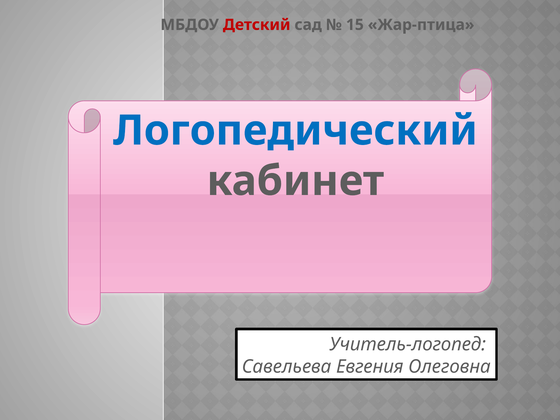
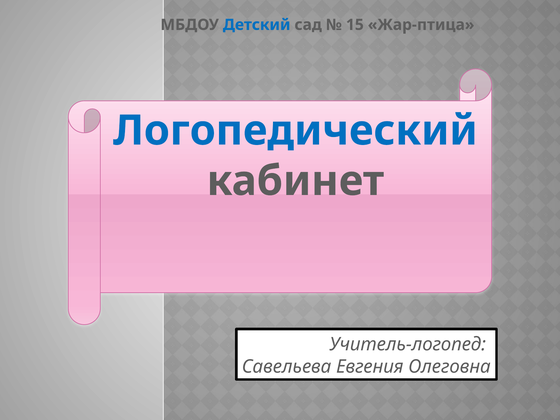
Детский colour: red -> blue
